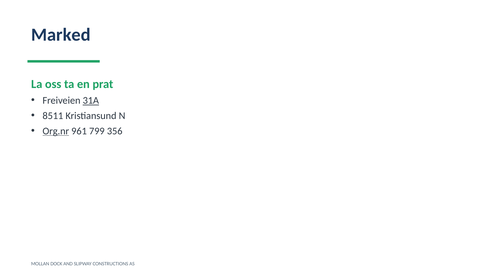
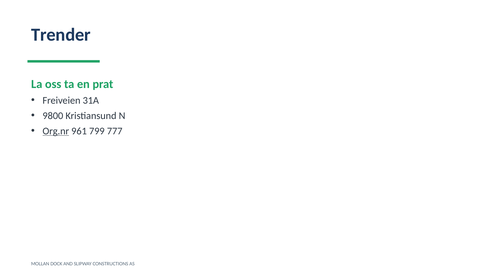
Marked: Marked -> Trender
31A underline: present -> none
8511: 8511 -> 9800
356: 356 -> 777
